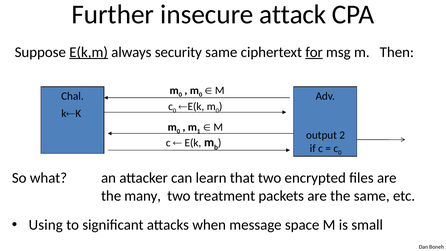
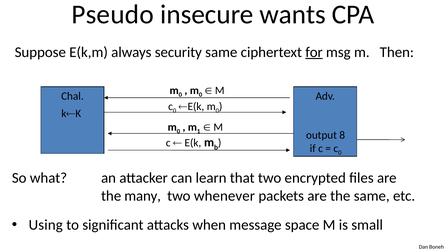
Further: Further -> Pseudo
attack: attack -> wants
E(k,m underline: present -> none
2: 2 -> 8
treatment: treatment -> whenever
